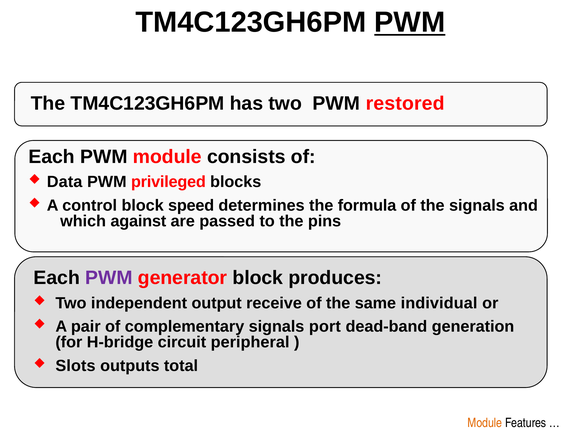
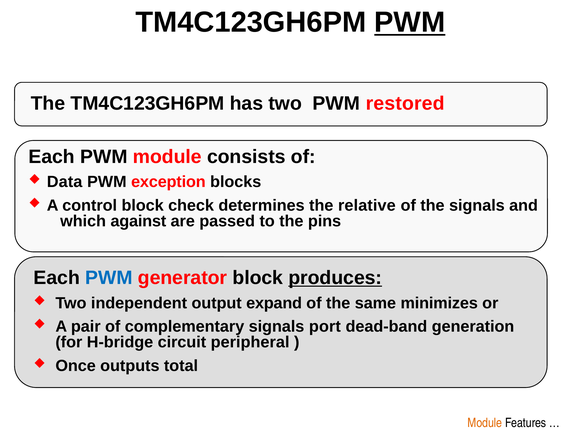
privileged: privileged -> exception
speed: speed -> check
formula: formula -> relative
PWM at (109, 278) colour: purple -> blue
produces underline: none -> present
receive: receive -> expand
individual: individual -> minimizes
Slots: Slots -> Once
